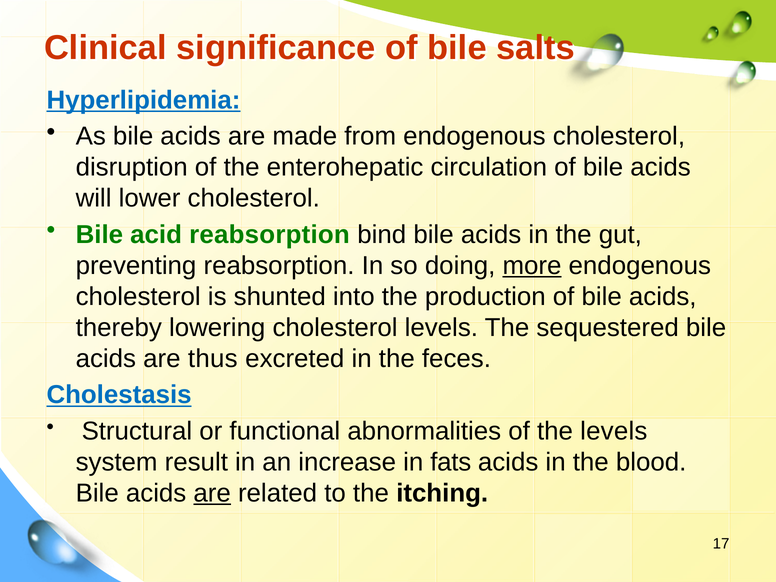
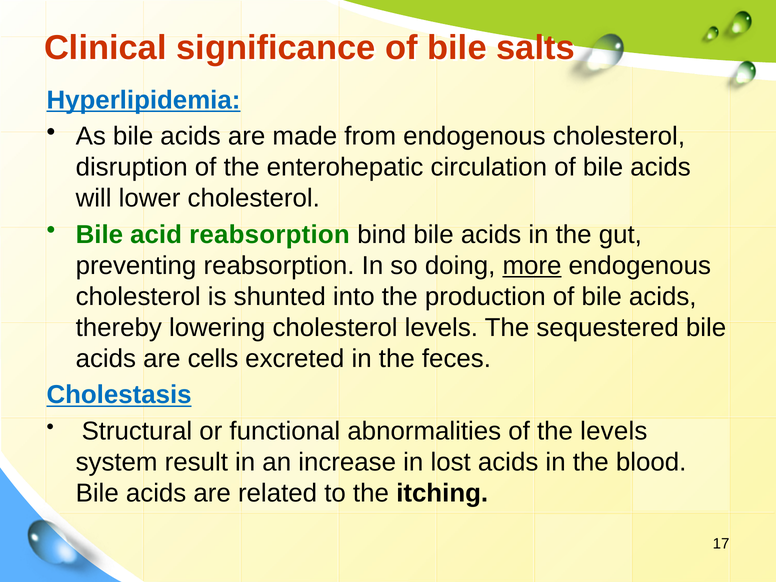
thus: thus -> cells
fats: fats -> lost
are at (212, 493) underline: present -> none
